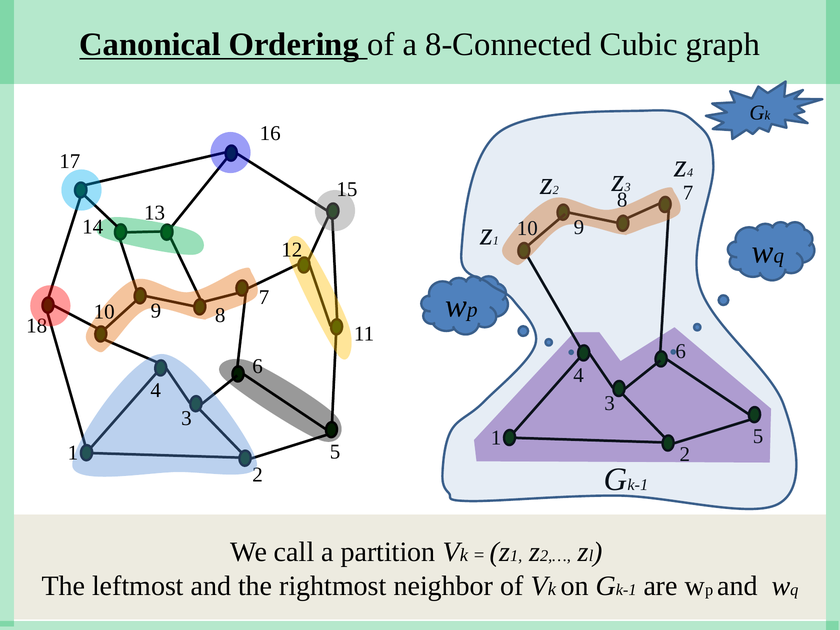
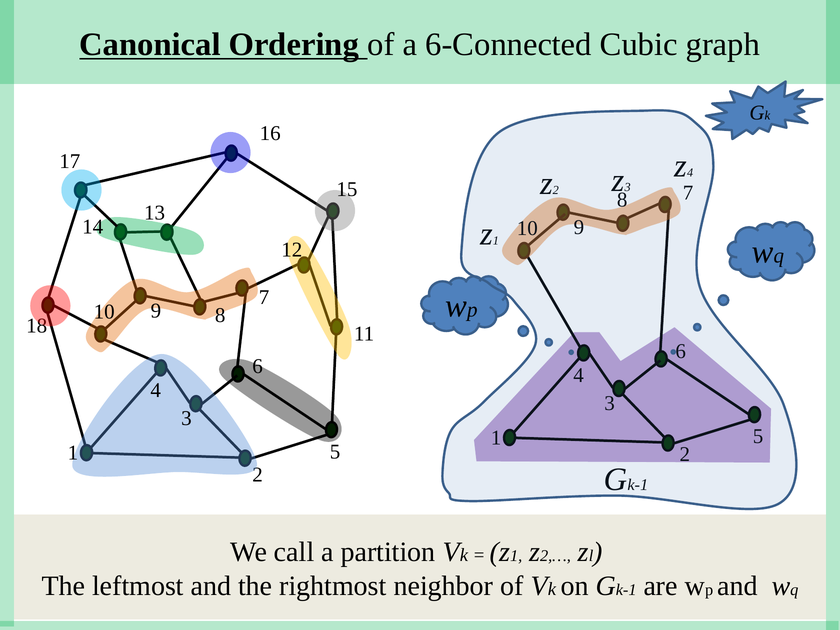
8-Connected: 8-Connected -> 6-Connected
